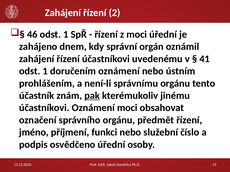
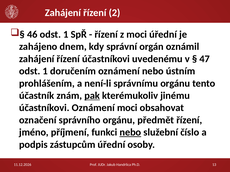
41: 41 -> 47
nebo at (130, 133) underline: none -> present
osvědčeno: osvědčeno -> zástupcům
